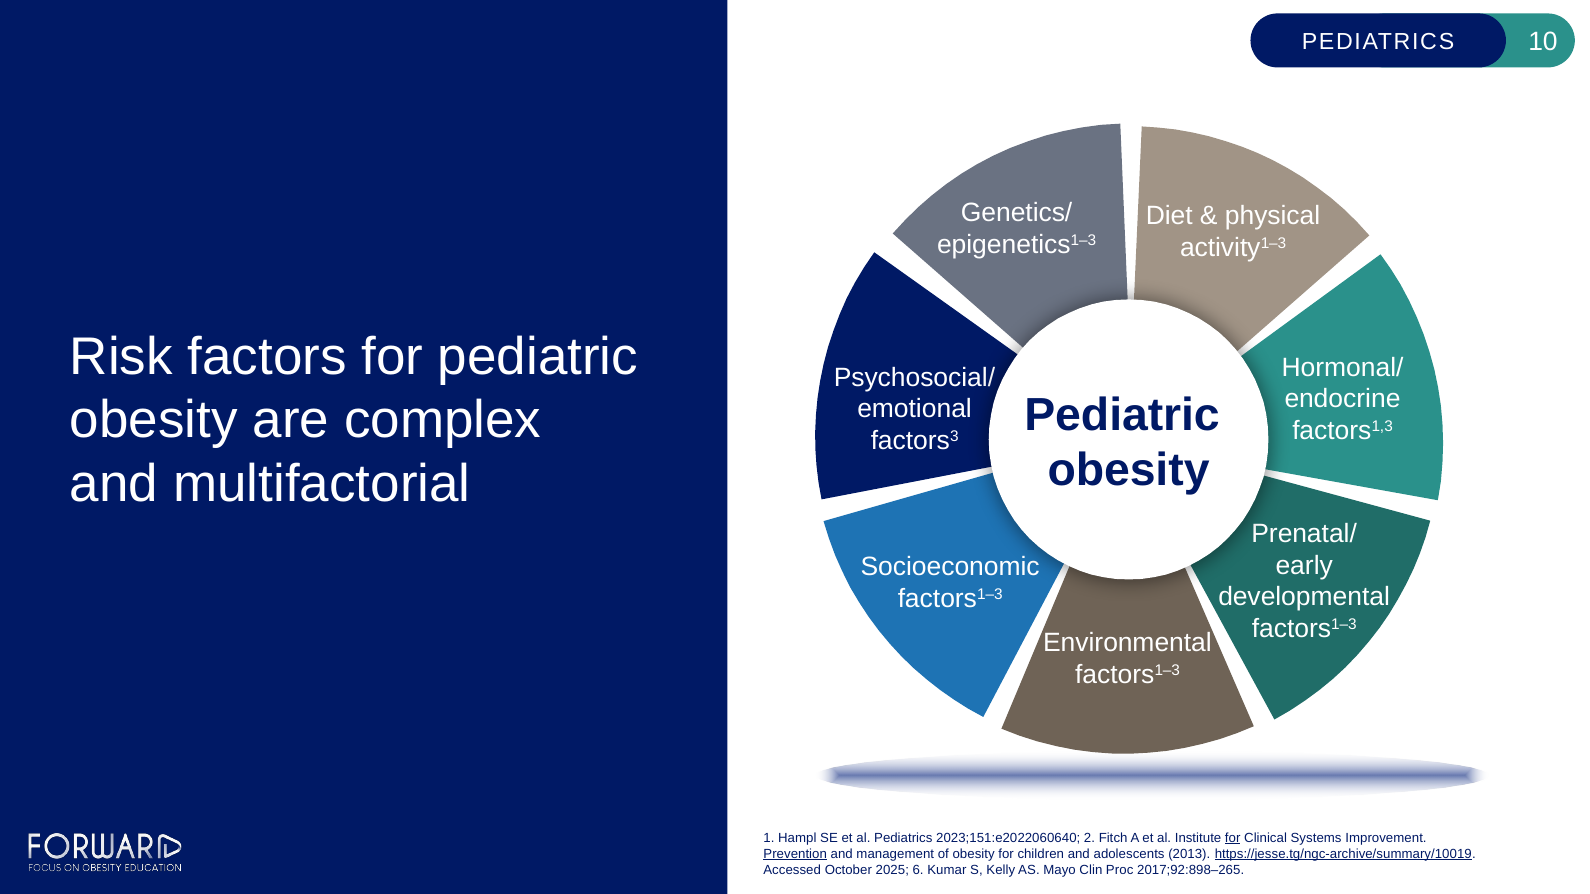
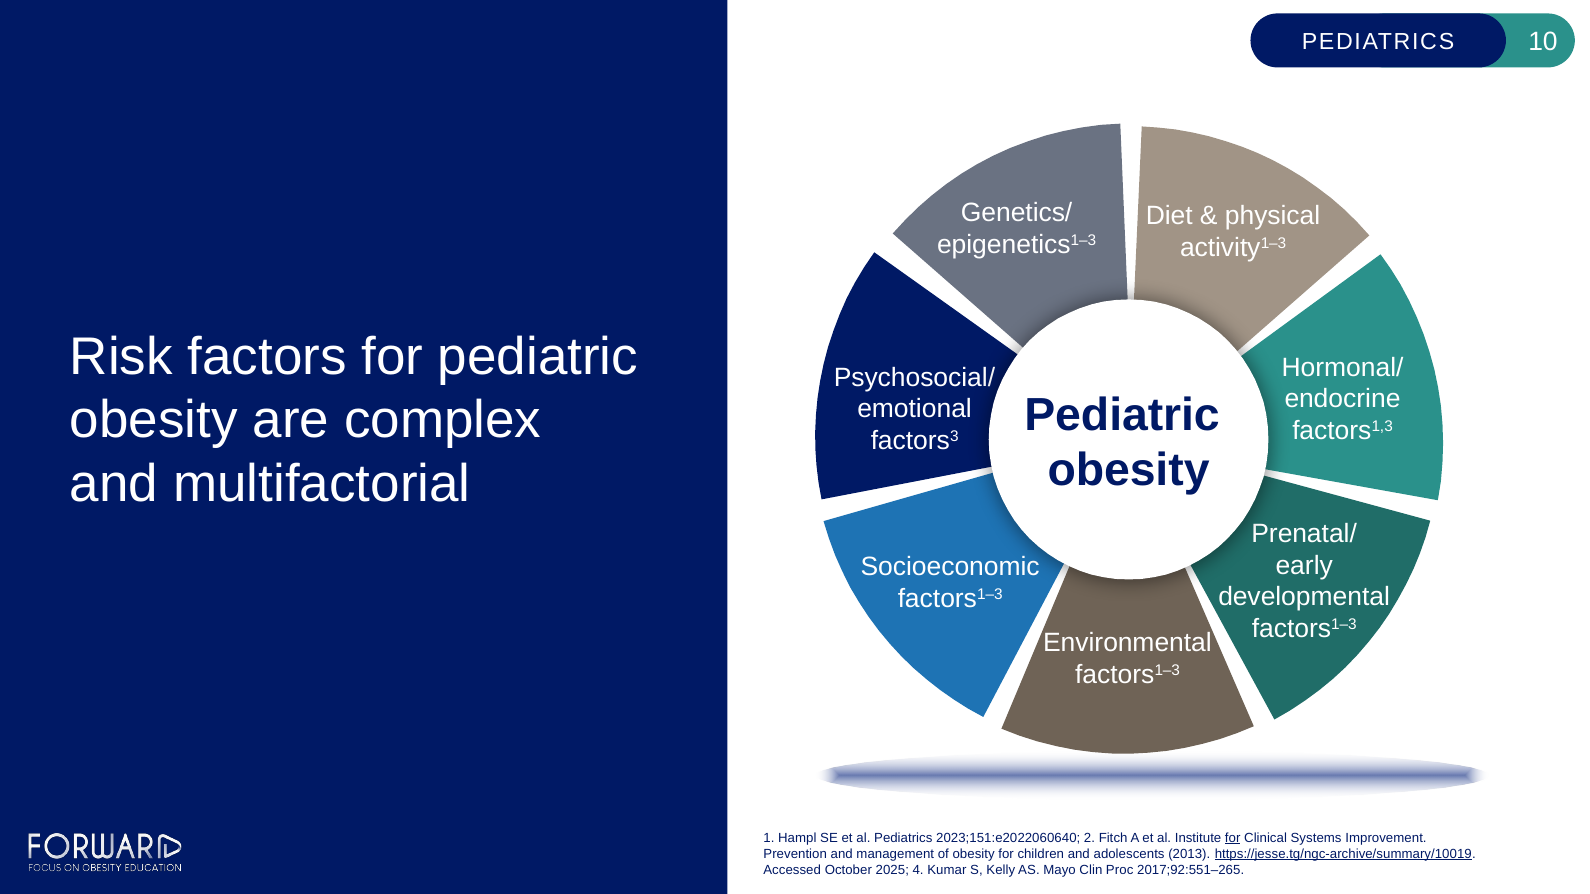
Prevention underline: present -> none
6: 6 -> 4
2017;92:898–265: 2017;92:898–265 -> 2017;92:551–265
